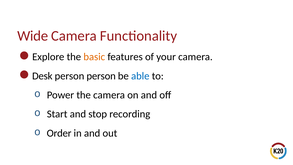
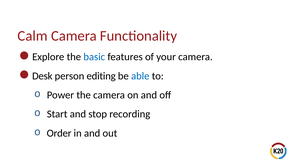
Wide: Wide -> Calm
basic colour: orange -> blue
person person: person -> editing
